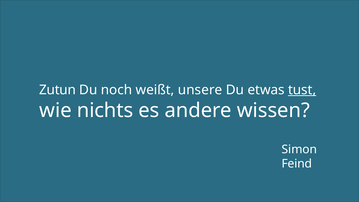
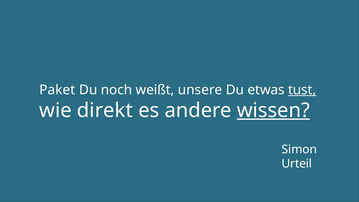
Zutun: Zutun -> Paket
nichts: nichts -> direkt
wissen underline: none -> present
Feind: Feind -> Urteil
